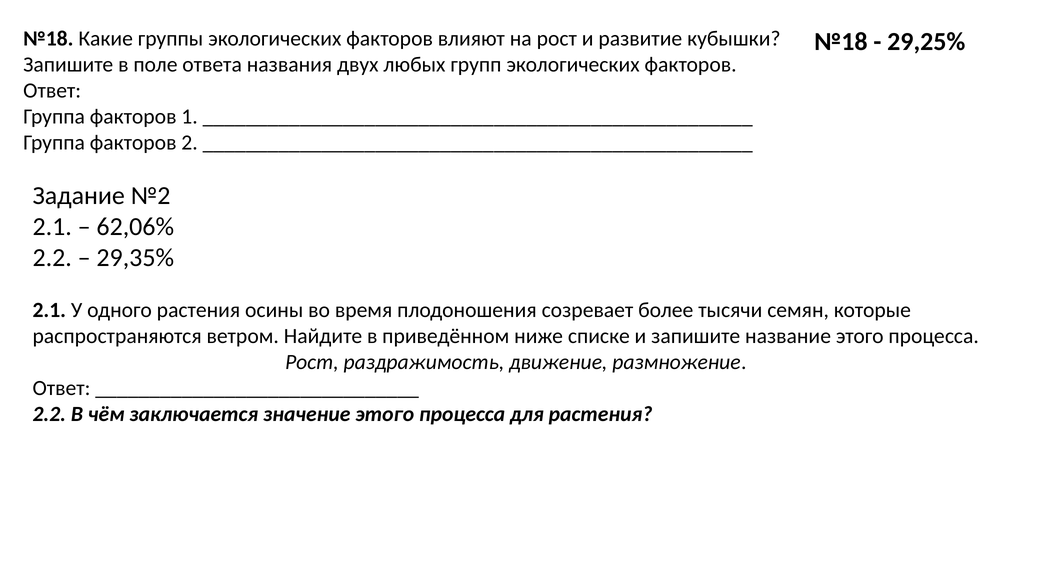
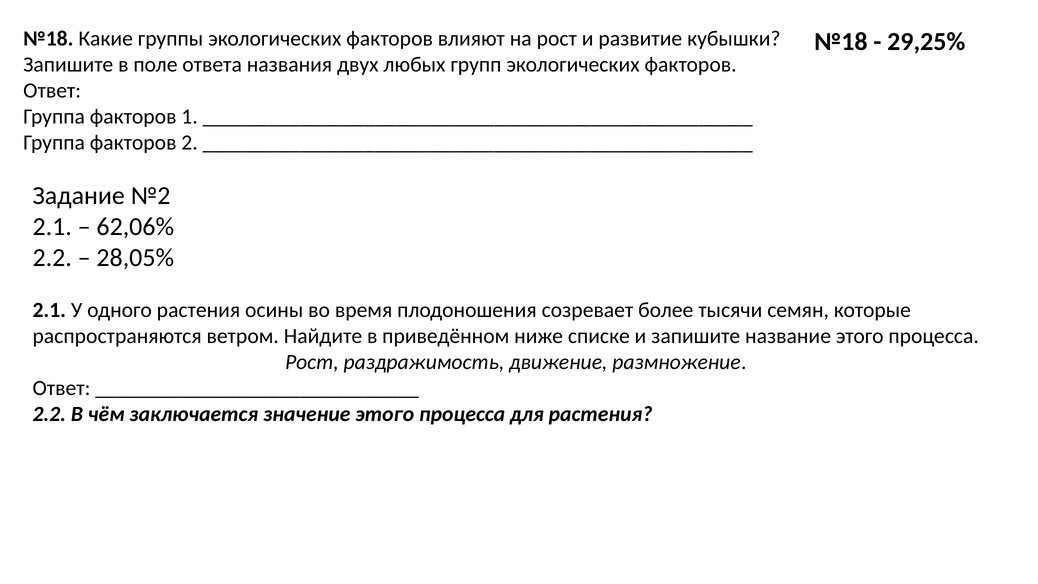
29,35%: 29,35% -> 28,05%
